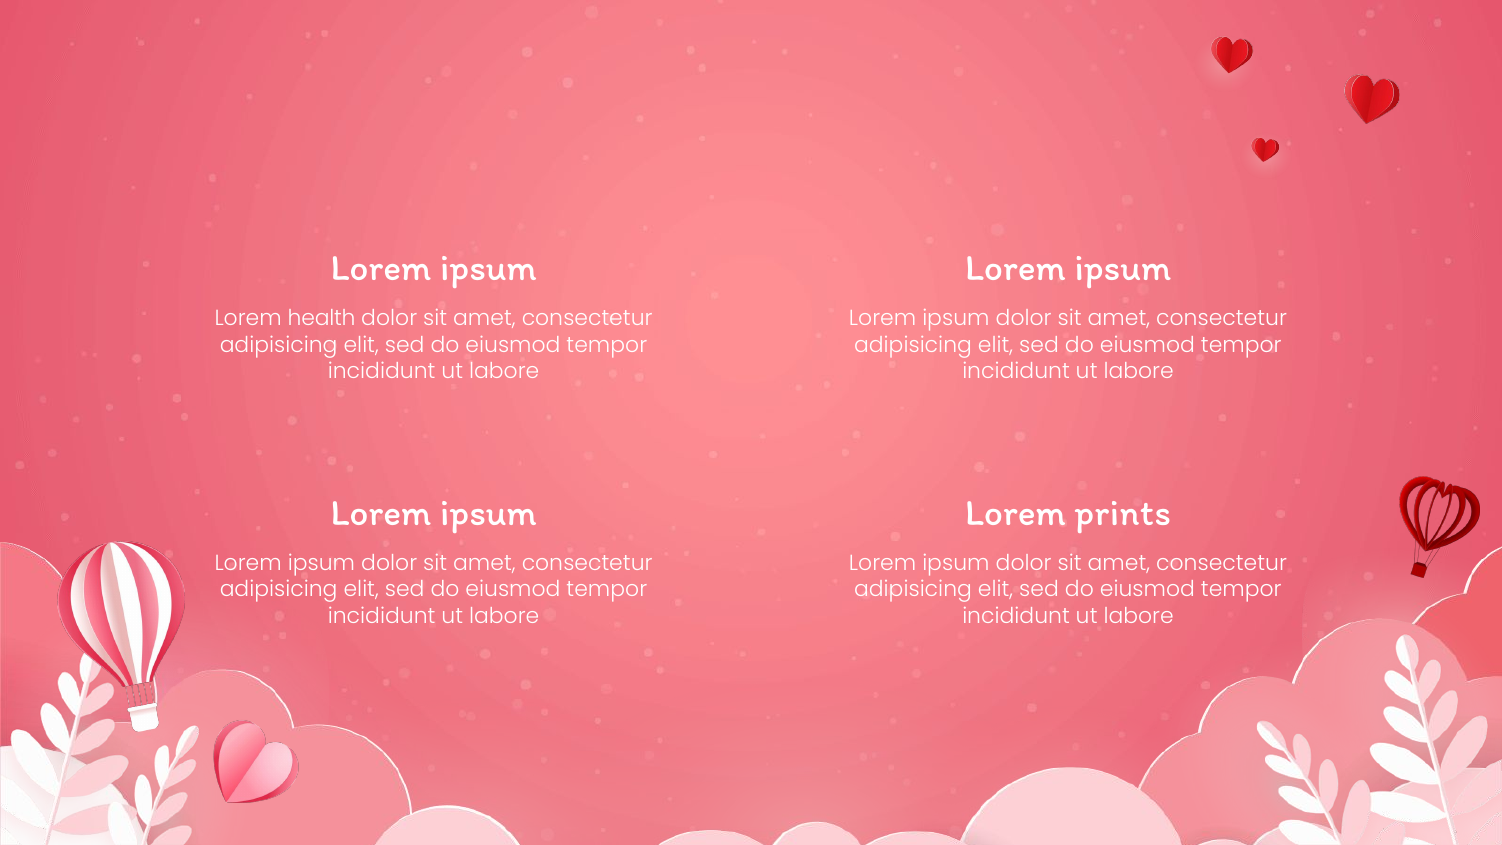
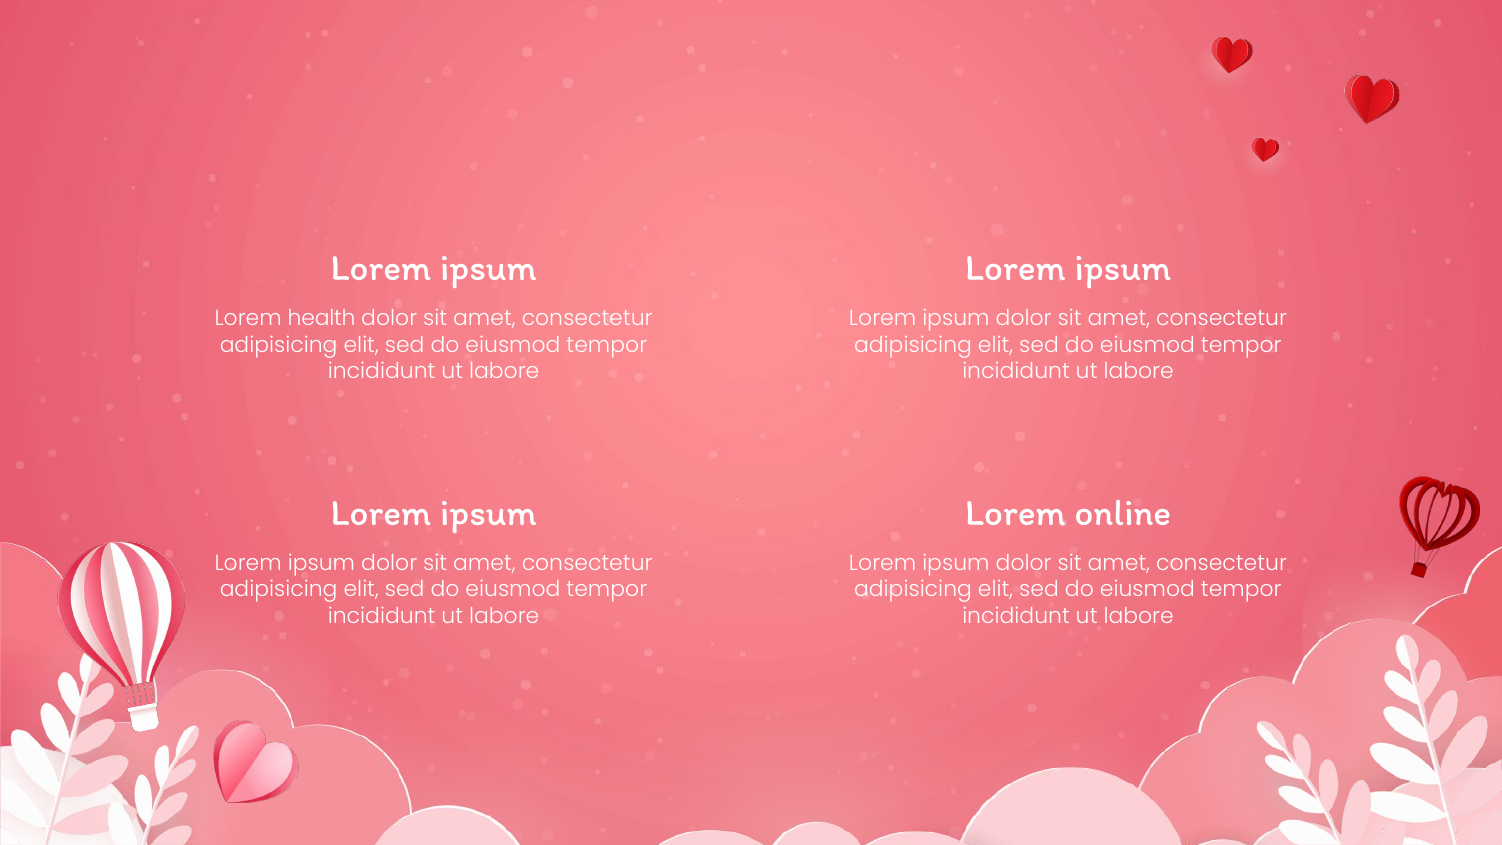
prints: prints -> online
